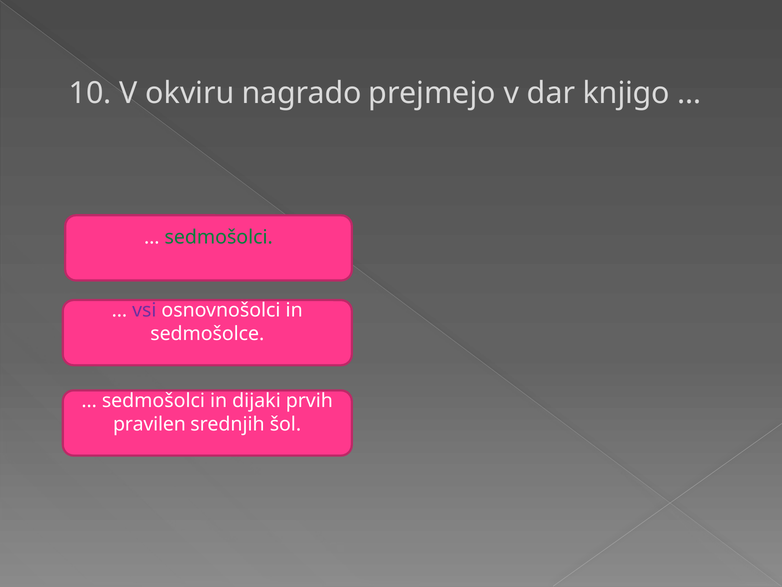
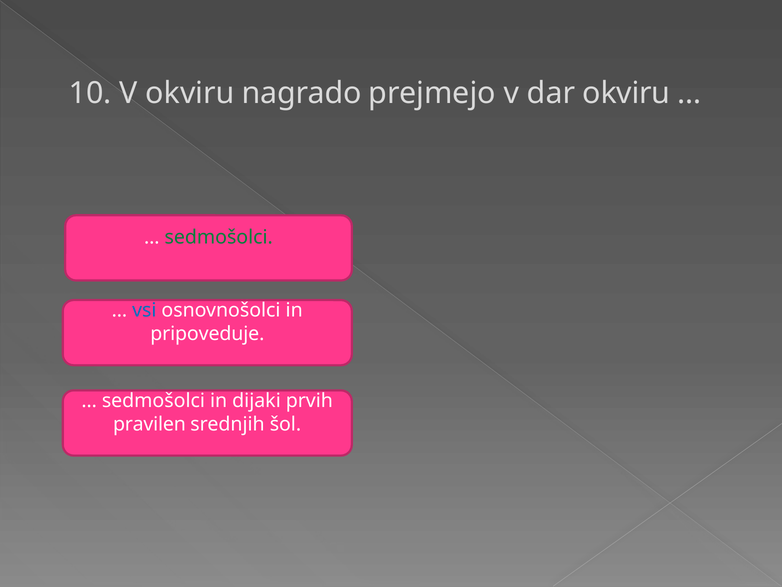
dar knjigo: knjigo -> okviru
vsi colour: purple -> blue
sedmošolce: sedmošolce -> pripoveduje
